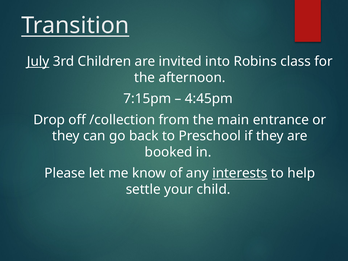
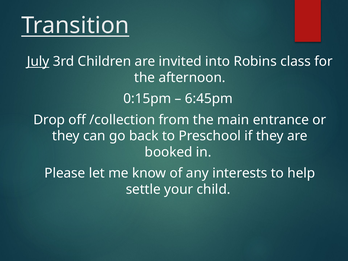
7:15pm: 7:15pm -> 0:15pm
4:45pm: 4:45pm -> 6:45pm
interests underline: present -> none
